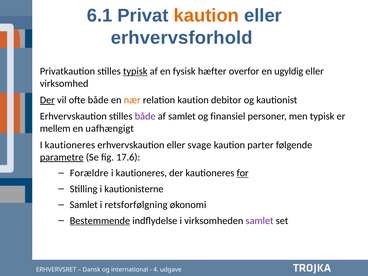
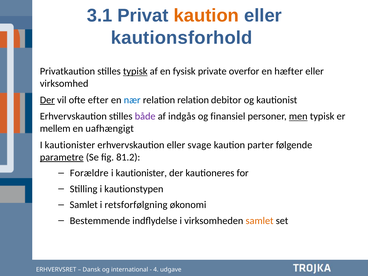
6.1: 6.1 -> 3.1
erhvervsforhold: erhvervsforhold -> kautionsforhold
hæfter: hæfter -> private
ugyldig: ugyldig -> hæfter
ofte både: både -> efter
nær colour: orange -> blue
relation kaution: kaution -> relation
af samlet: samlet -> indgås
men underline: none -> present
kautioneres at (70, 145): kautioneres -> kautionister
17.6: 17.6 -> 81.2
kautioneres at (141, 173): kautioneres -> kautionister
for underline: present -> none
kautionisterne: kautionisterne -> kautionstypen
Bestemmende underline: present -> none
samlet at (260, 221) colour: purple -> orange
